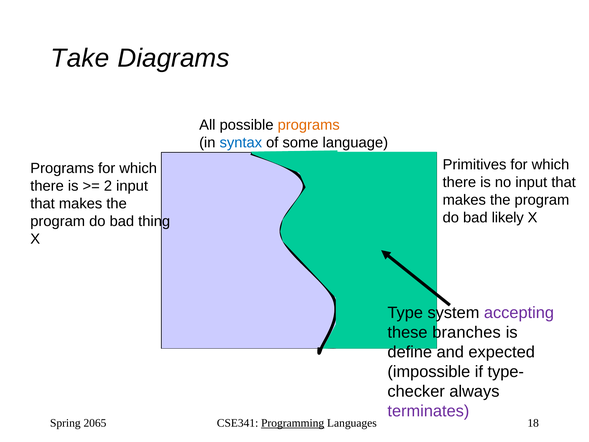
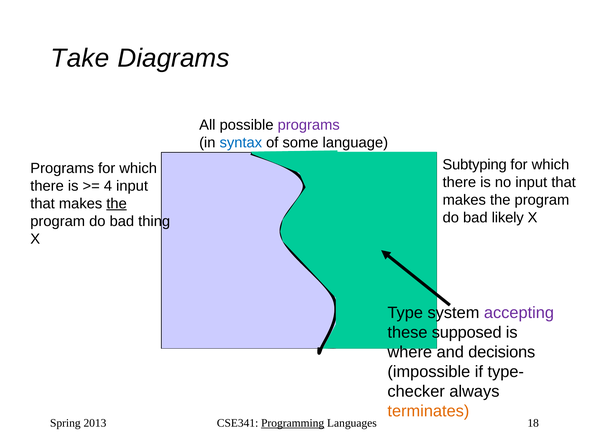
programs at (309, 125) colour: orange -> purple
Primitives: Primitives -> Subtyping
2: 2 -> 4
the at (117, 203) underline: none -> present
branches: branches -> supposed
define: define -> where
expected: expected -> decisions
terminates colour: purple -> orange
2065: 2065 -> 2013
